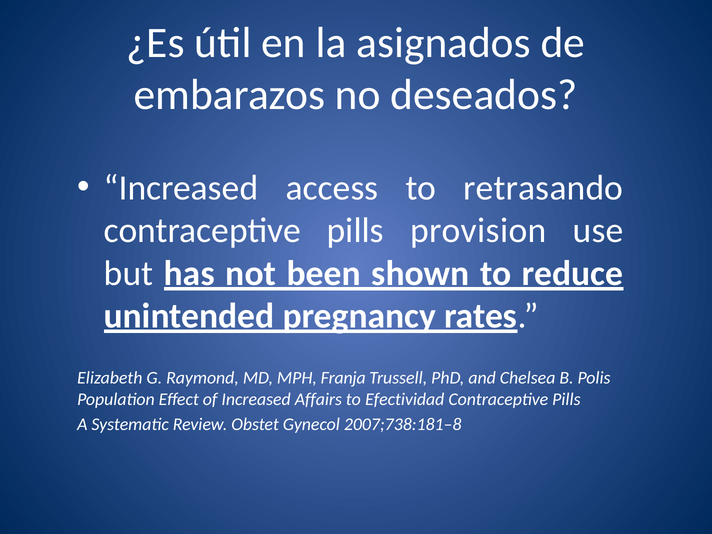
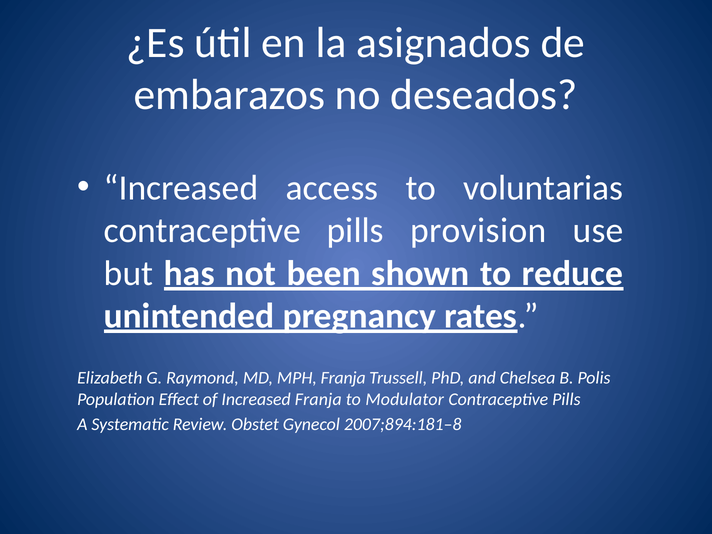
retrasando: retrasando -> voluntarias
Increased Affairs: Affairs -> Franja
Efectividad: Efectividad -> Modulator
2007;738:181–8: 2007;738:181–8 -> 2007;894:181–8
